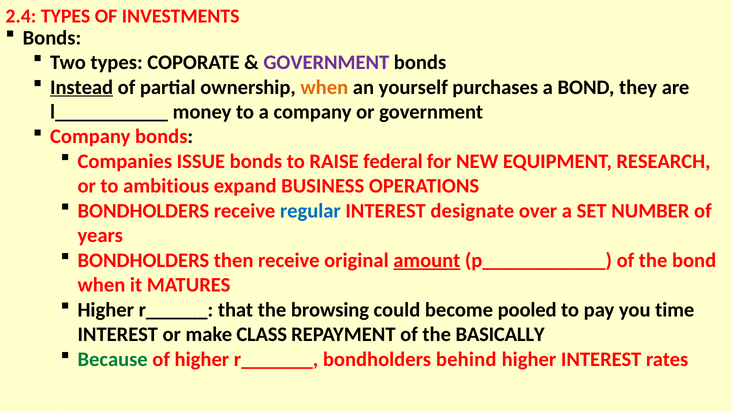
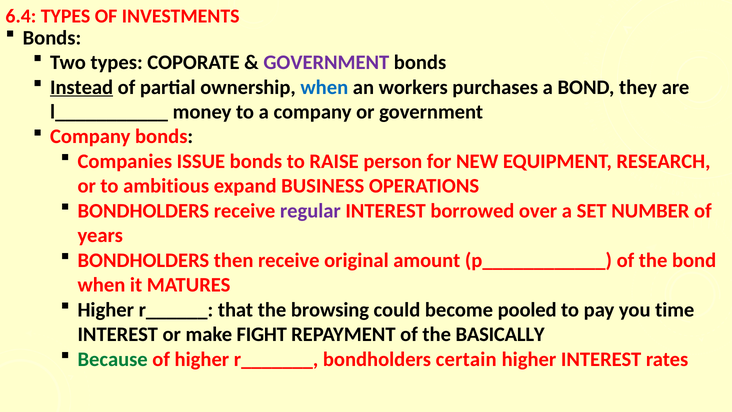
2.4: 2.4 -> 6.4
when at (324, 87) colour: orange -> blue
yourself: yourself -> workers
federal: federal -> person
regular colour: blue -> purple
designate: designate -> borrowed
amount underline: present -> none
CLASS: CLASS -> FIGHT
behind: behind -> certain
